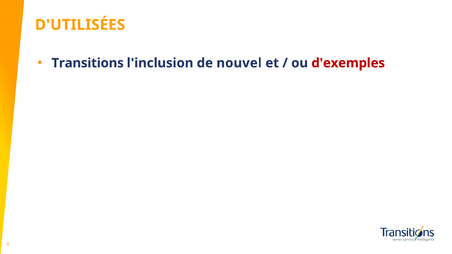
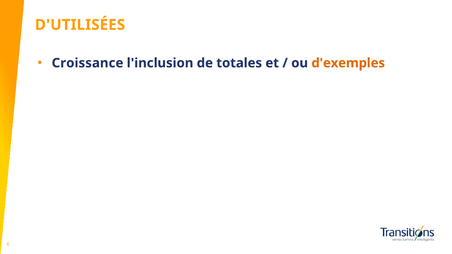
Transitions: Transitions -> Croissance
nouvel: nouvel -> totales
d'exemples colour: red -> orange
